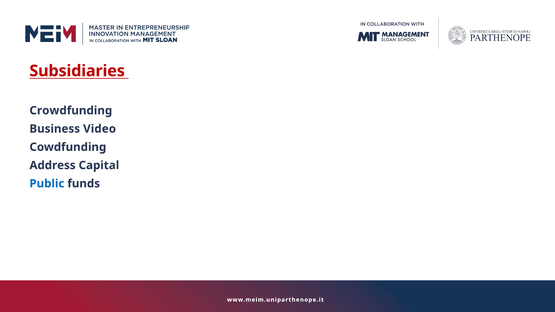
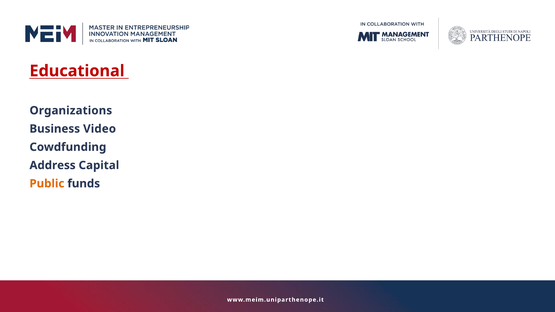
Subsidiaries: Subsidiaries -> Educational
Crowdfunding: Crowdfunding -> Organizations
Public colour: blue -> orange
